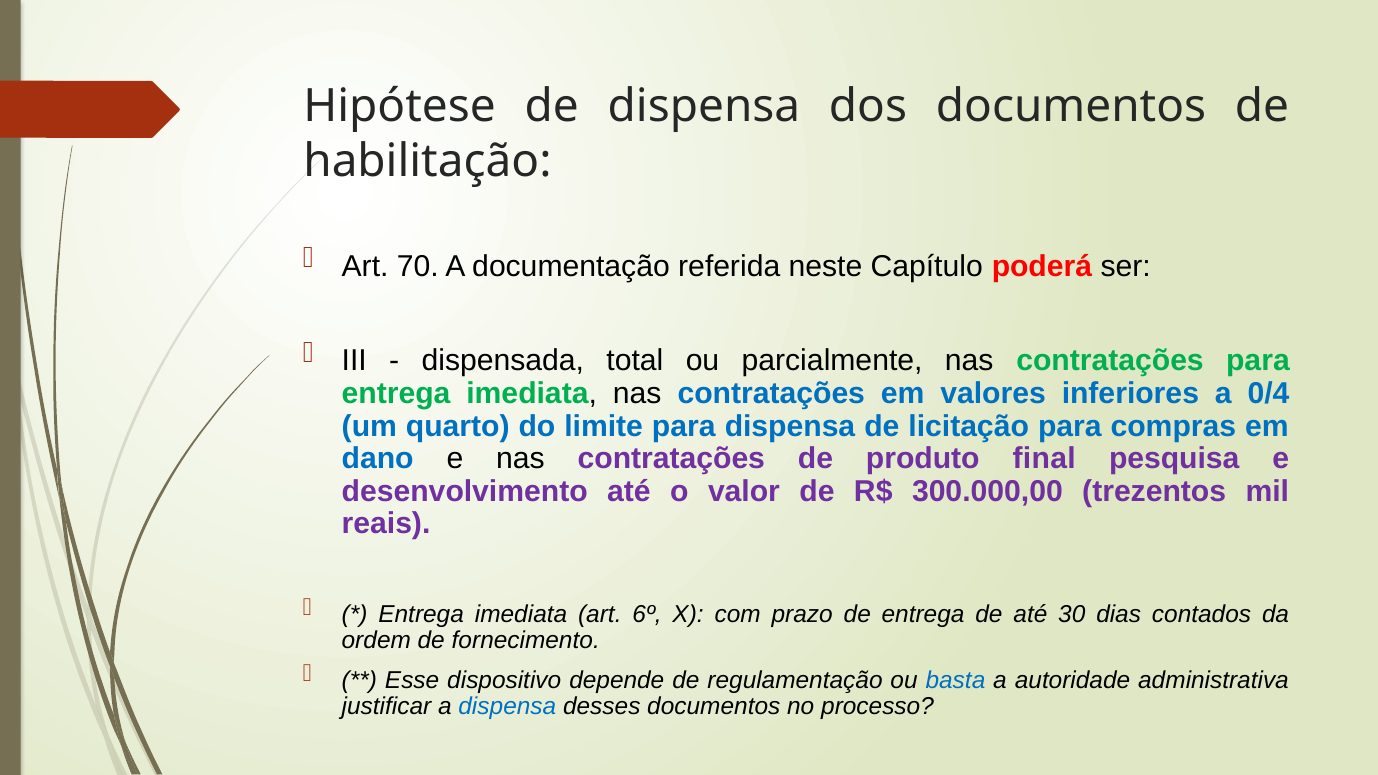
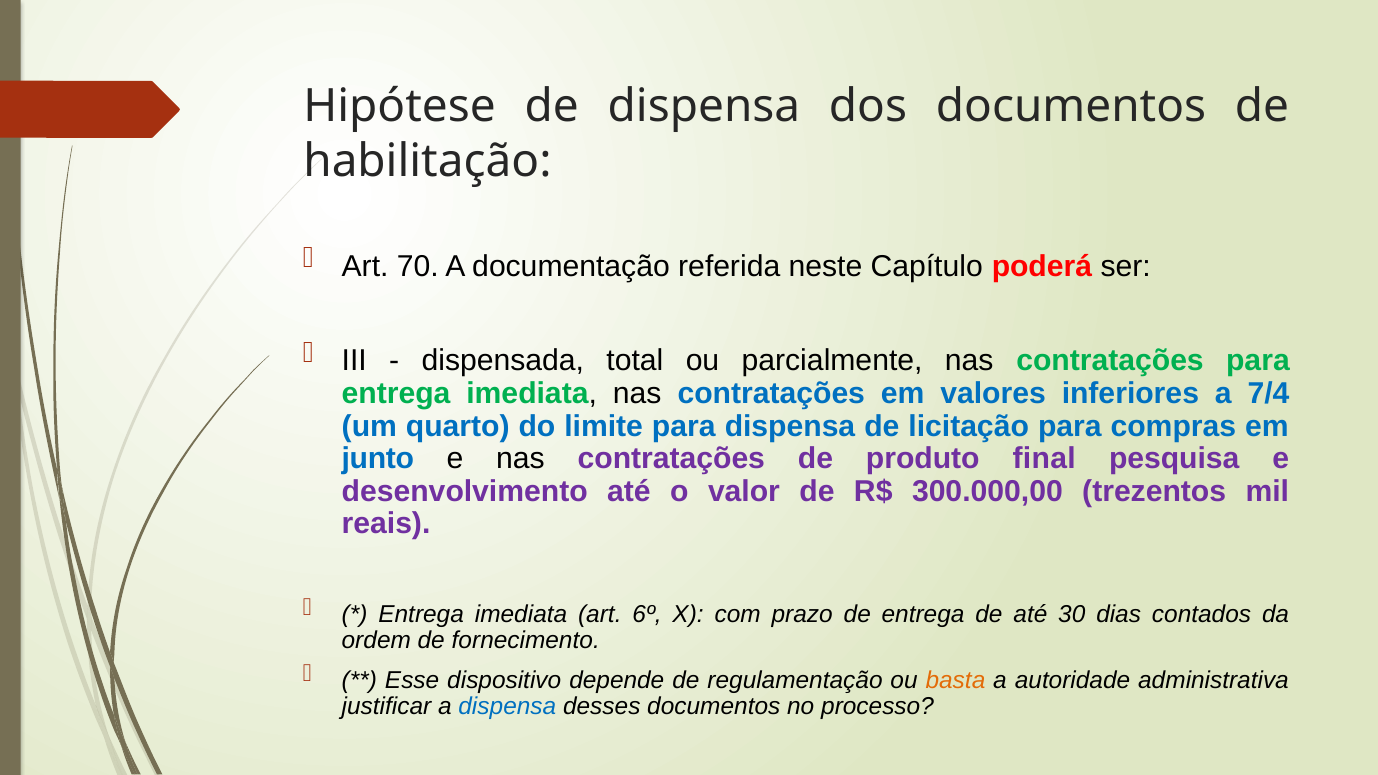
0/4: 0/4 -> 7/4
dano: dano -> junto
basta colour: blue -> orange
